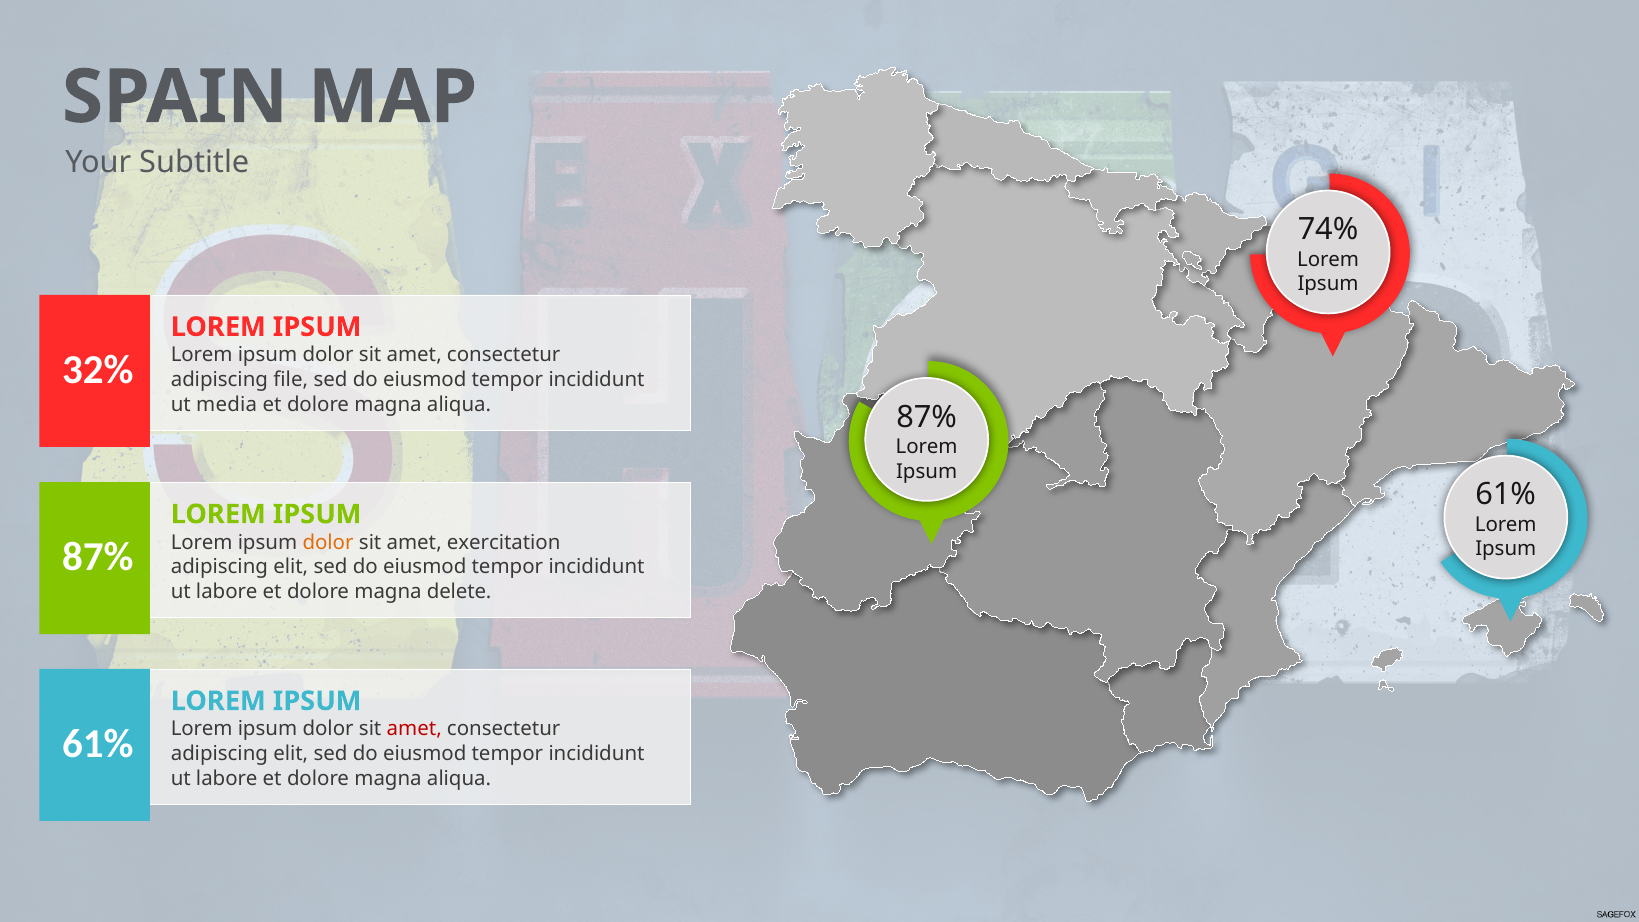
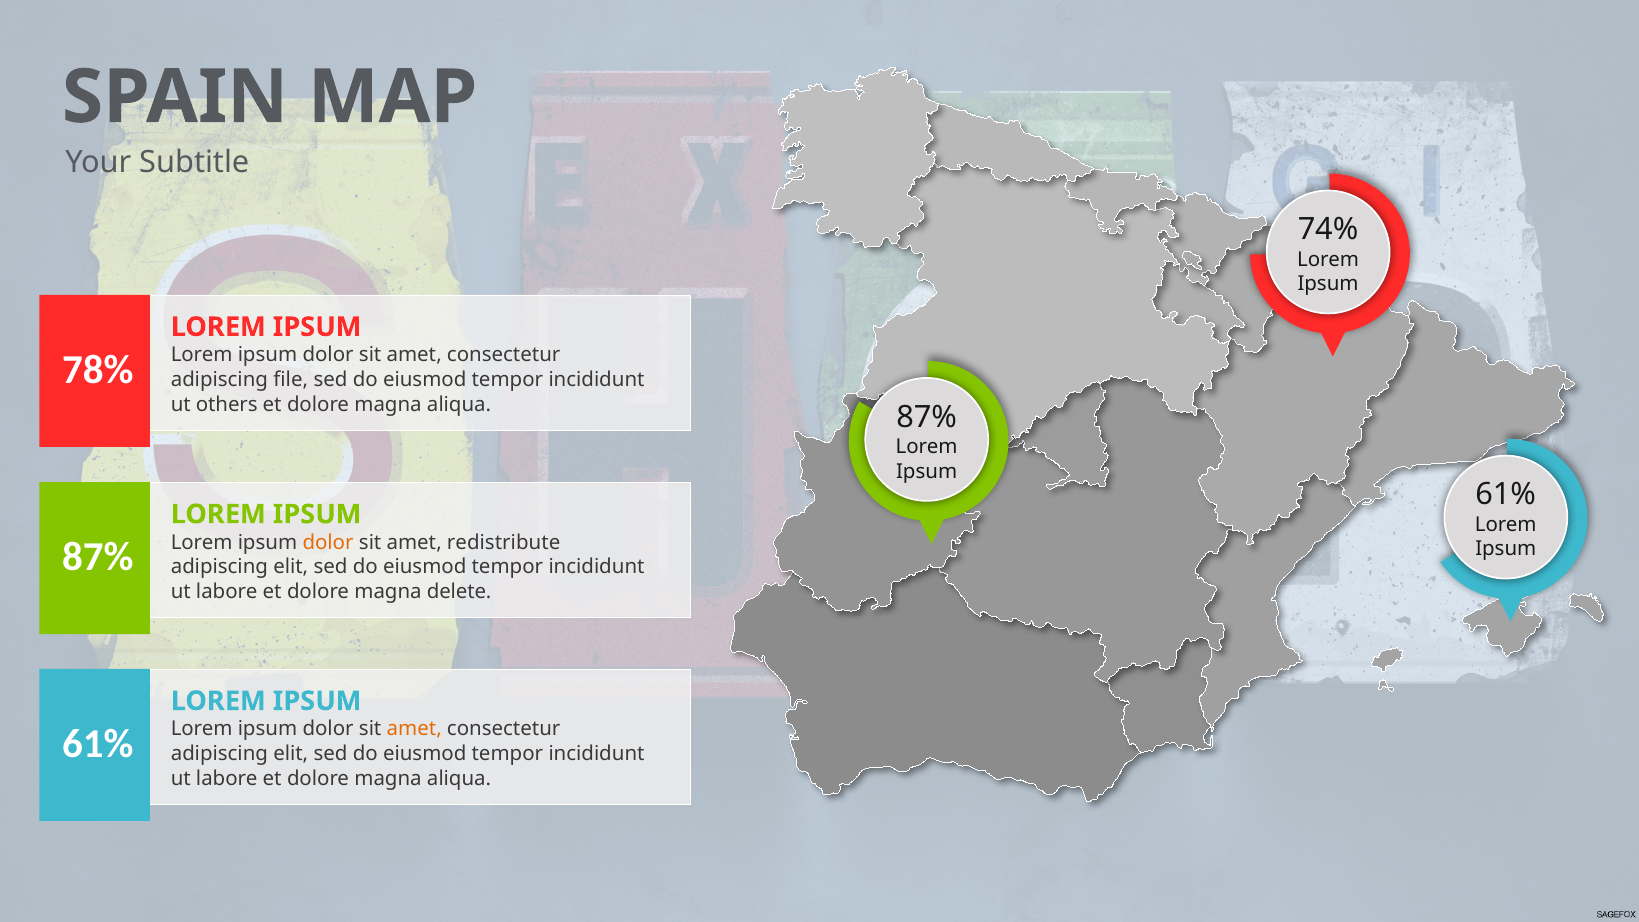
32%: 32% -> 78%
media: media -> others
exercitation: exercitation -> redistribute
amet at (414, 729) colour: red -> orange
